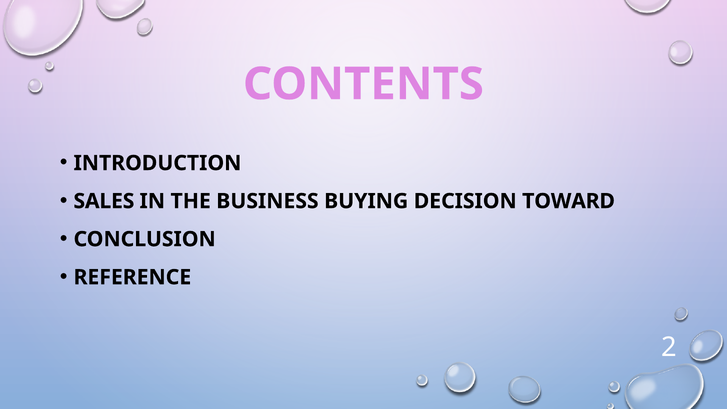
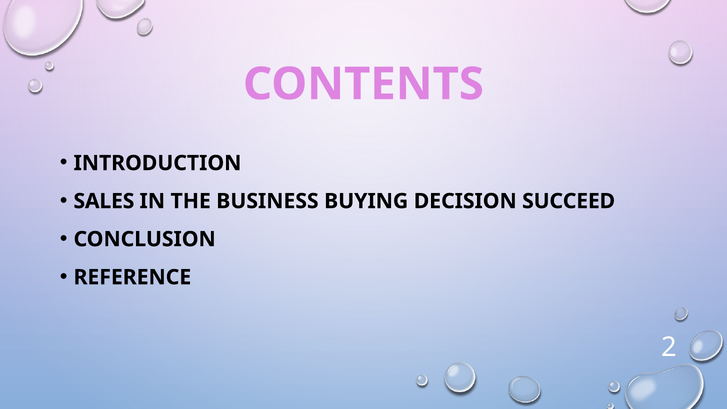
TOWARD: TOWARD -> SUCCEED
